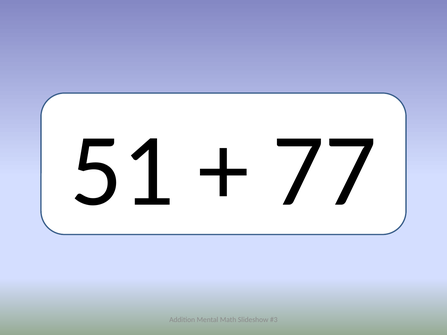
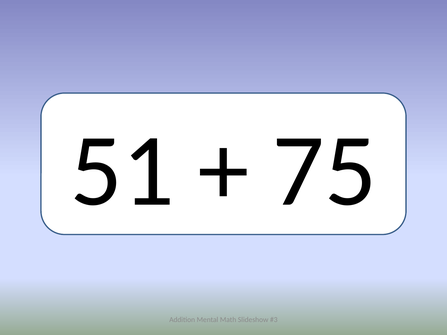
77: 77 -> 75
